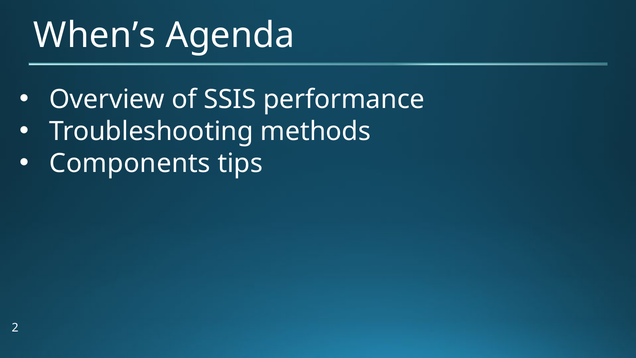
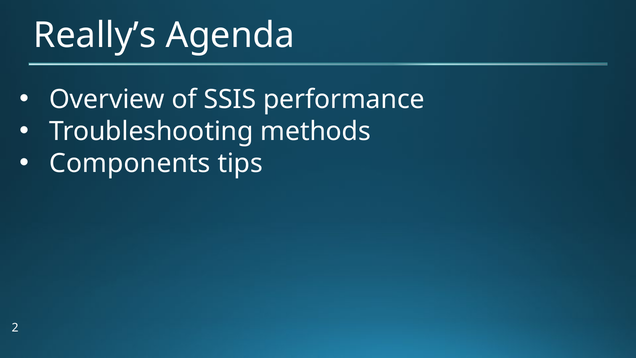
When’s: When’s -> Really’s
